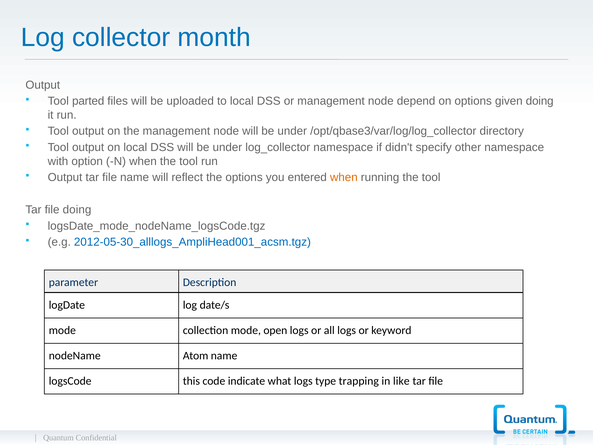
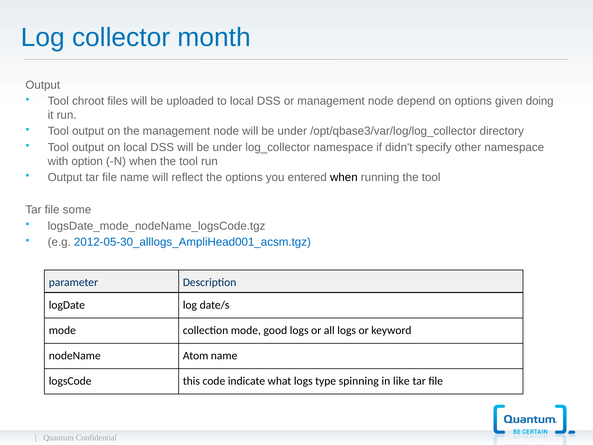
parted: parted -> chroot
when at (344, 177) colour: orange -> black
file doing: doing -> some
open: open -> good
trapping: trapping -> spinning
